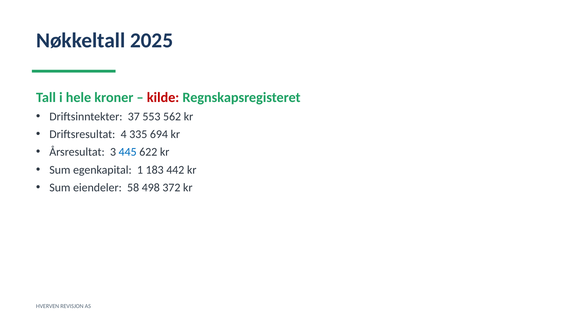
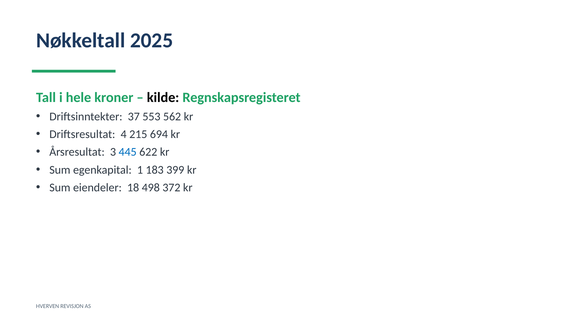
kilde colour: red -> black
335: 335 -> 215
442: 442 -> 399
58: 58 -> 18
